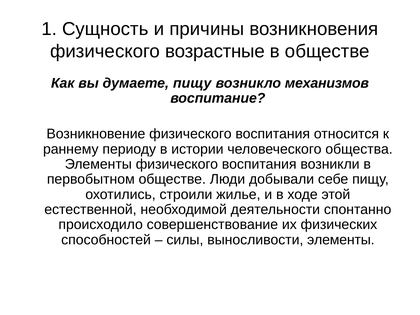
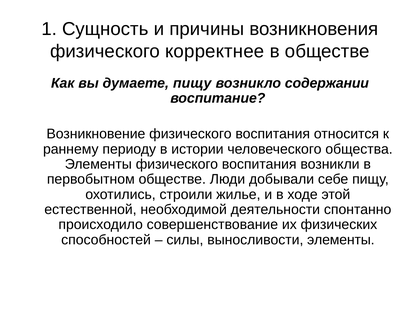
возрастные: возрастные -> корректнее
механизмов: механизмов -> содержании
